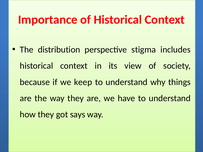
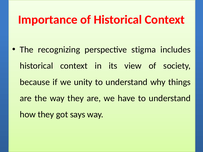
distribution: distribution -> recognizing
keep: keep -> unity
